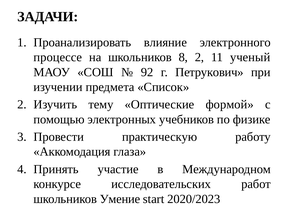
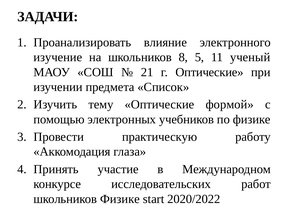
процессе: процессе -> изучение
8 2: 2 -> 5
92: 92 -> 21
г Петрукович: Петрукович -> Оптические
школьников Умение: Умение -> Физике
2020/2023: 2020/2023 -> 2020/2022
